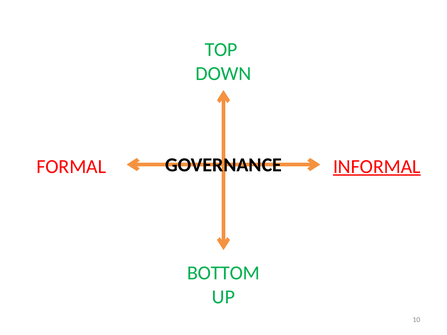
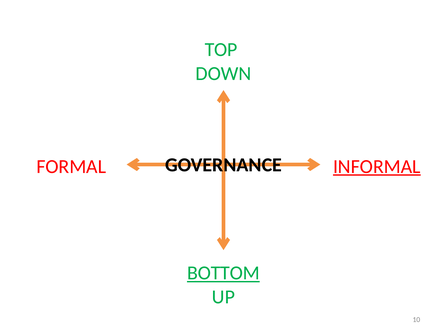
BOTTOM underline: none -> present
